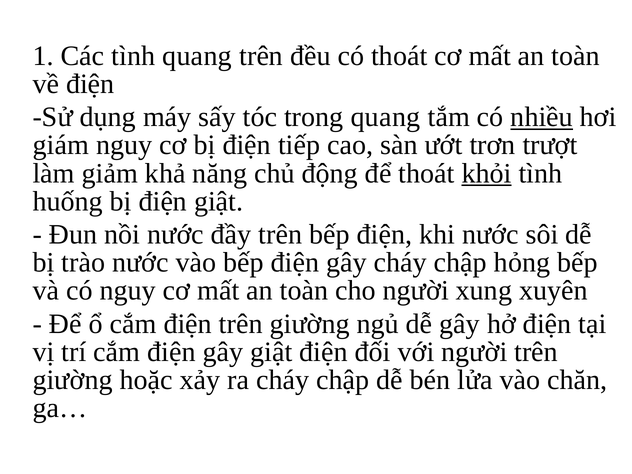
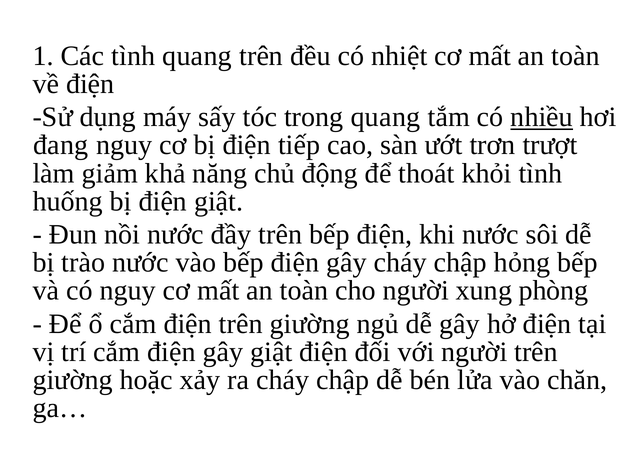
có thoát: thoát -> nhiệt
giám: giám -> đang
khỏi underline: present -> none
xuyên: xuyên -> phòng
